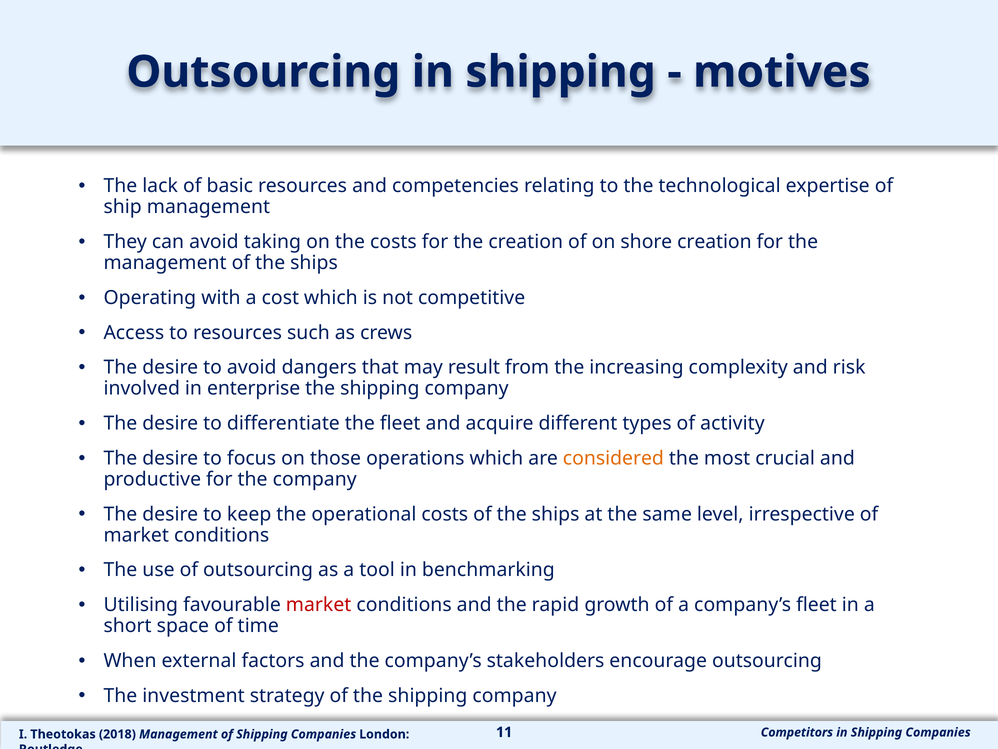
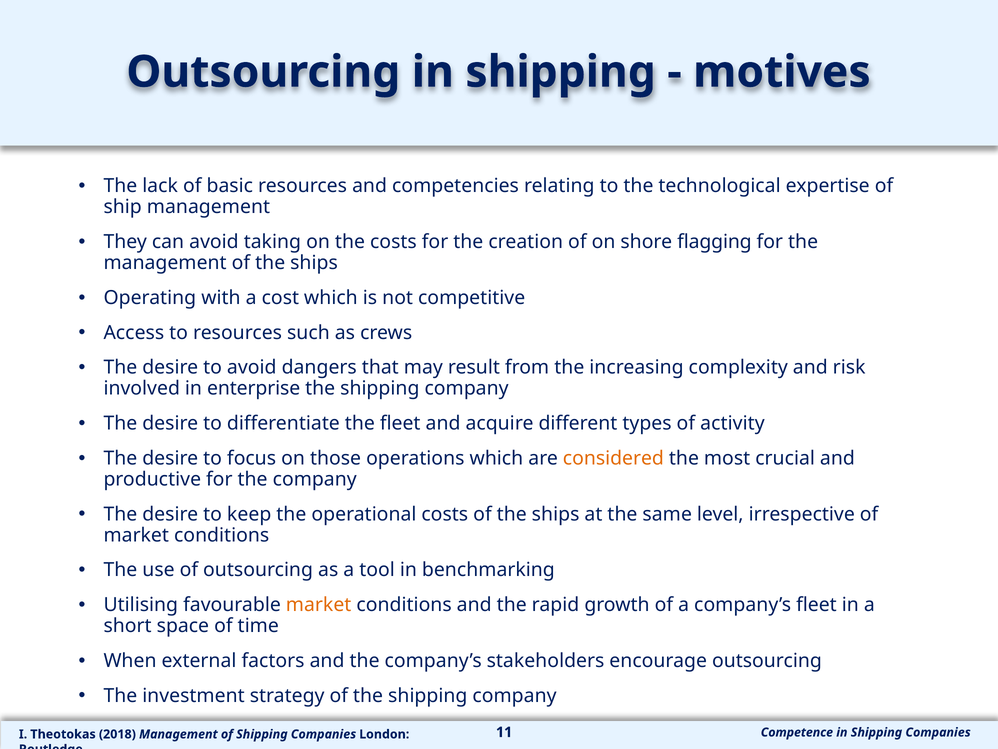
shore creation: creation -> flagging
market at (319, 605) colour: red -> orange
Competitors: Competitors -> Competence
